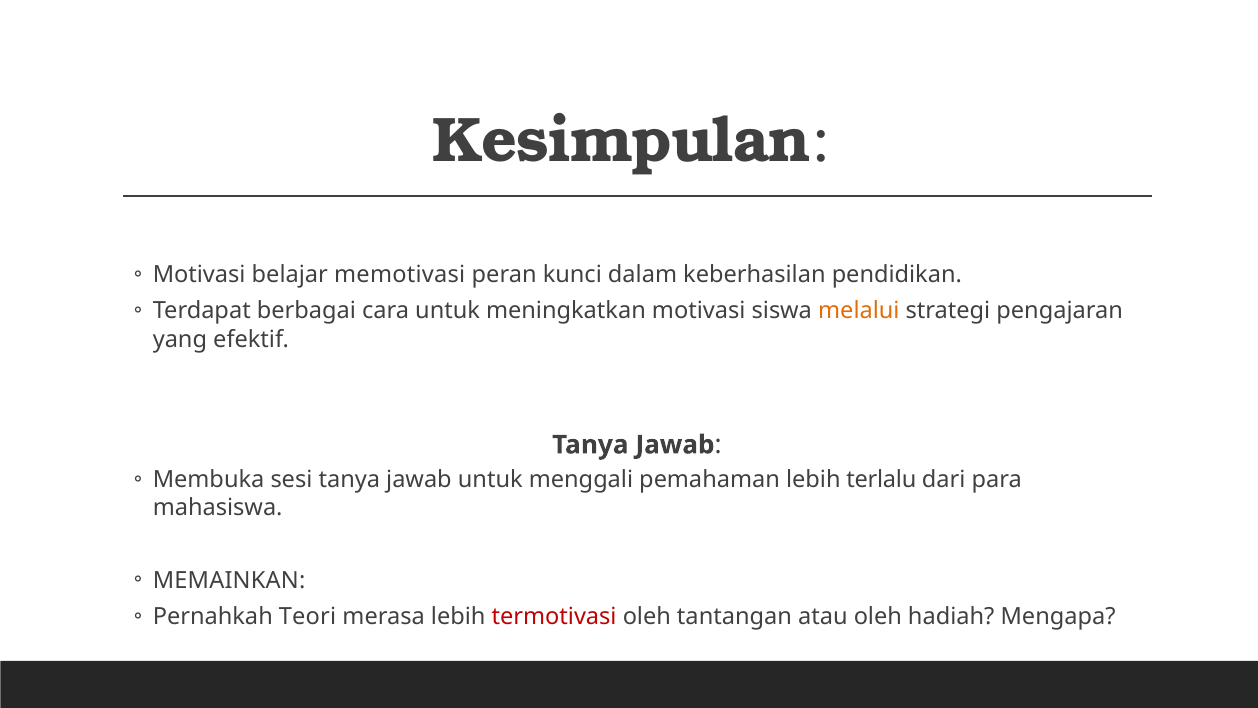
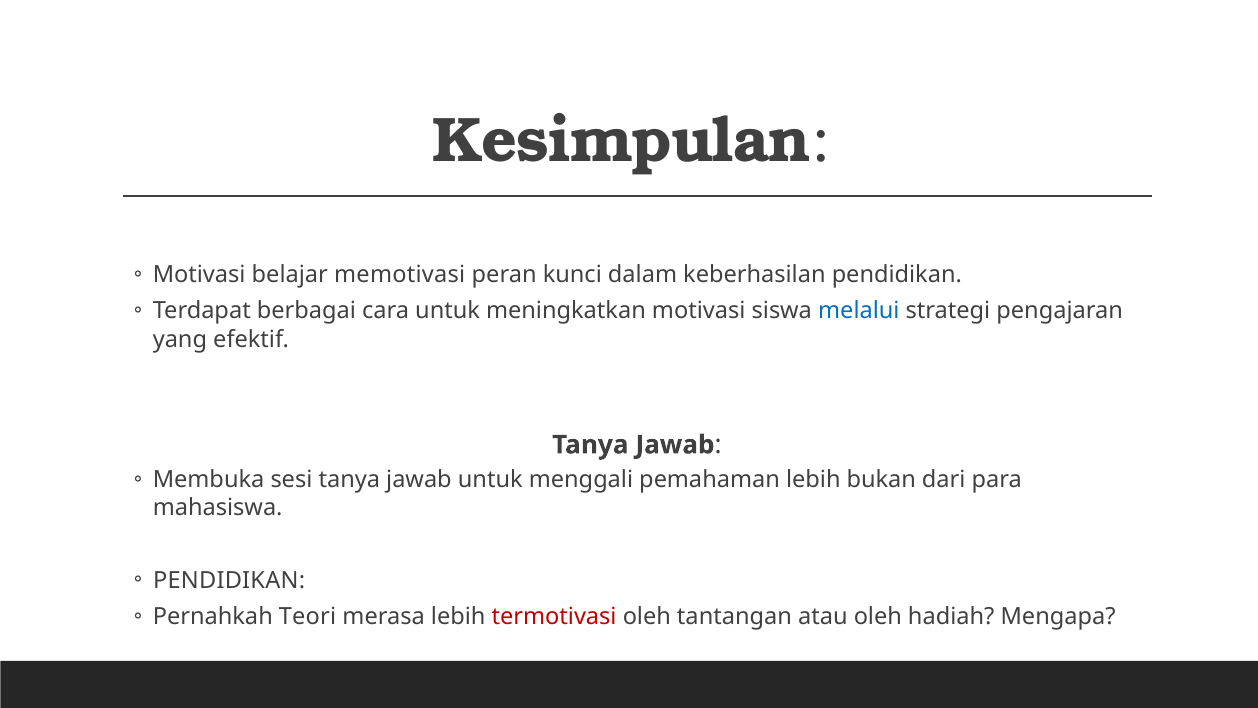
melalui colour: orange -> blue
terlalu: terlalu -> bukan
MEMAINKAN at (229, 580): MEMAINKAN -> PENDIDIKAN
